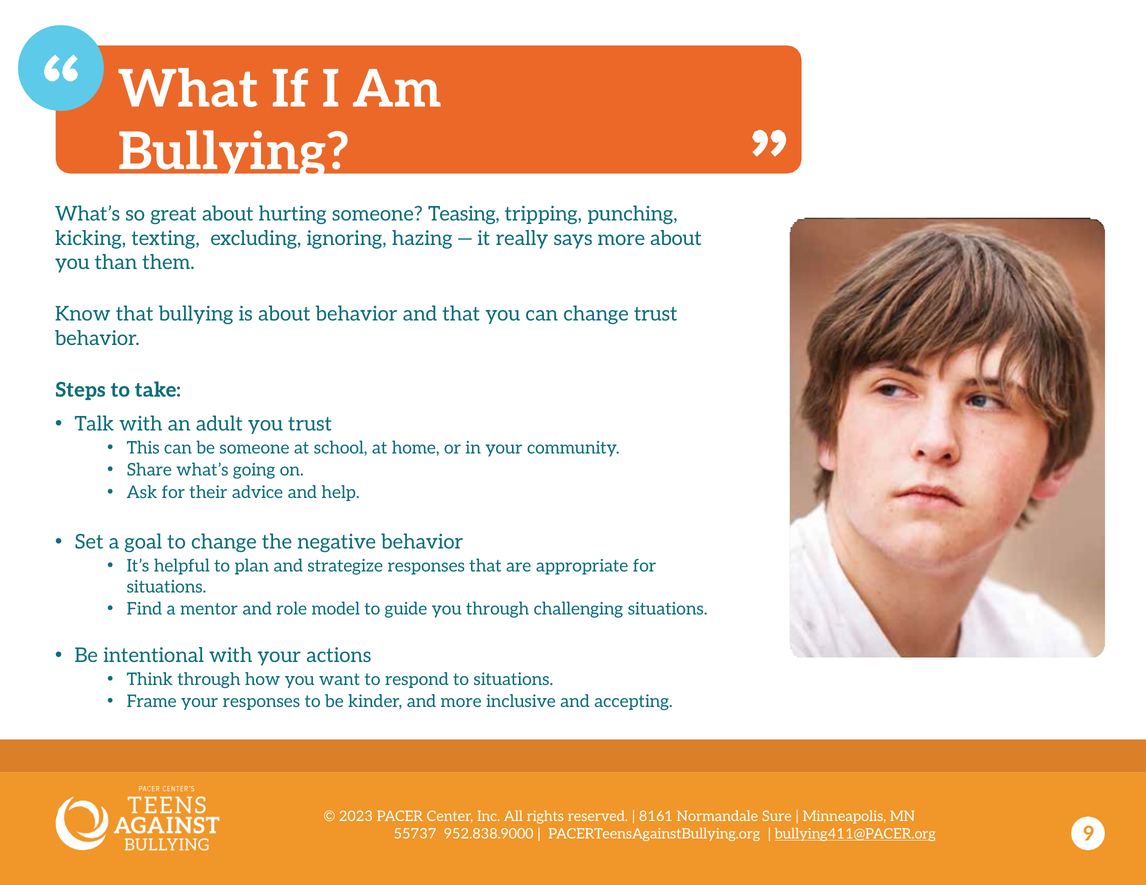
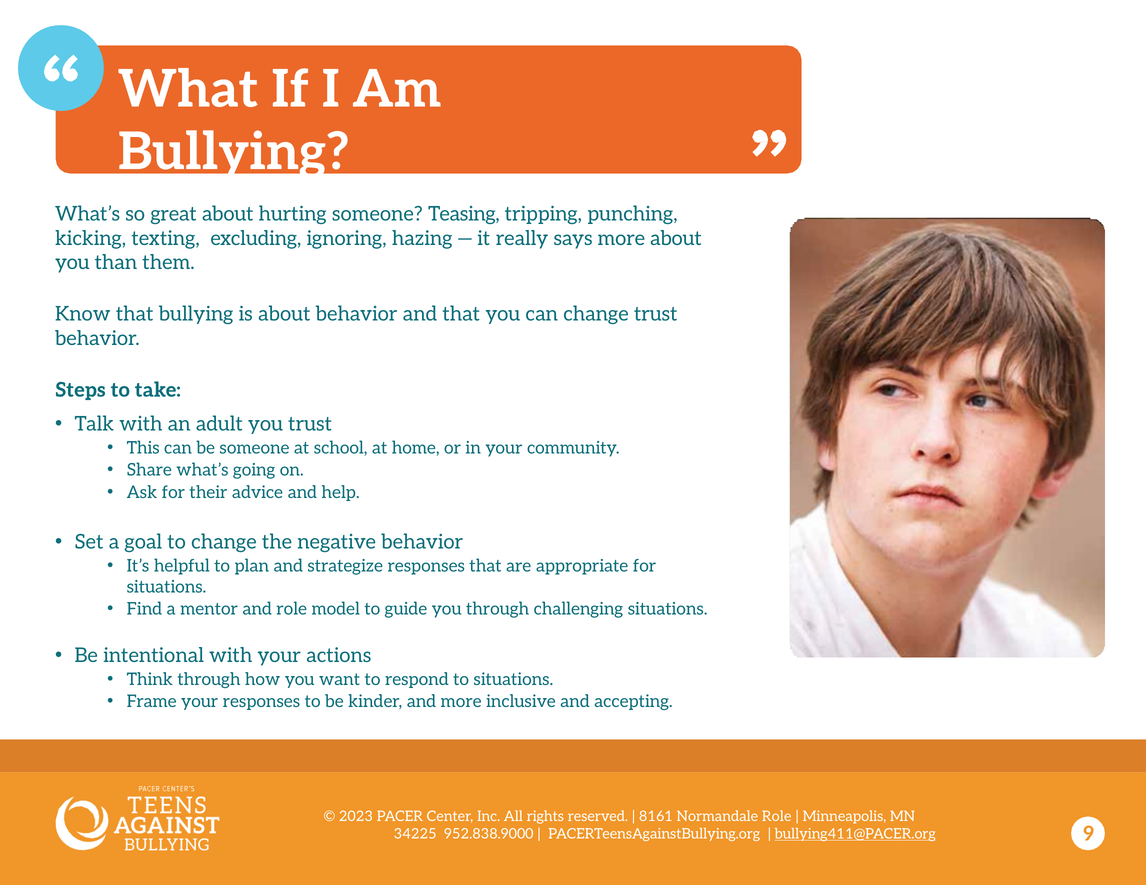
Normandale Sure: Sure -> Role
55737: 55737 -> 34225
